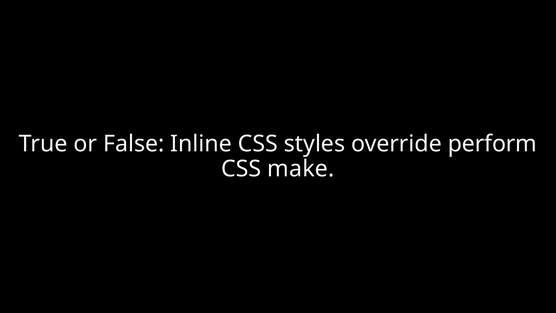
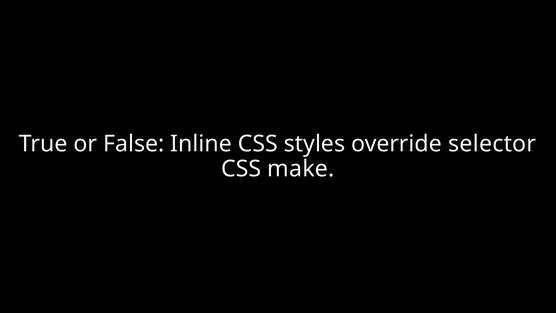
perform: perform -> selector
